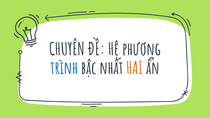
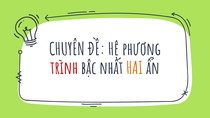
trình colour: blue -> red
